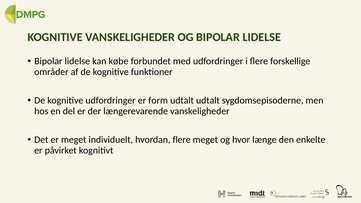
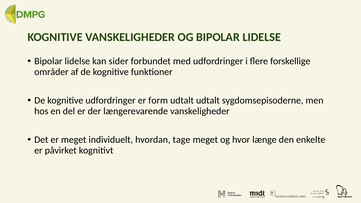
købe: købe -> sider
hvordan flere: flere -> tage
